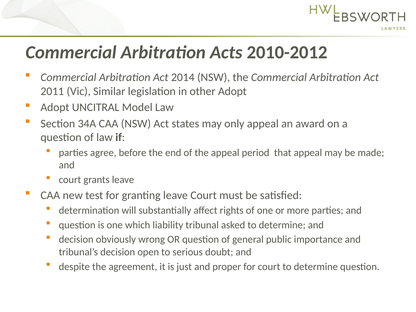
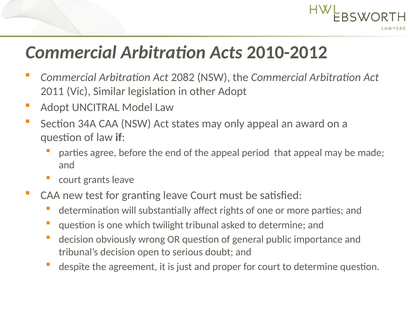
2014: 2014 -> 2082
liability: liability -> twilight
